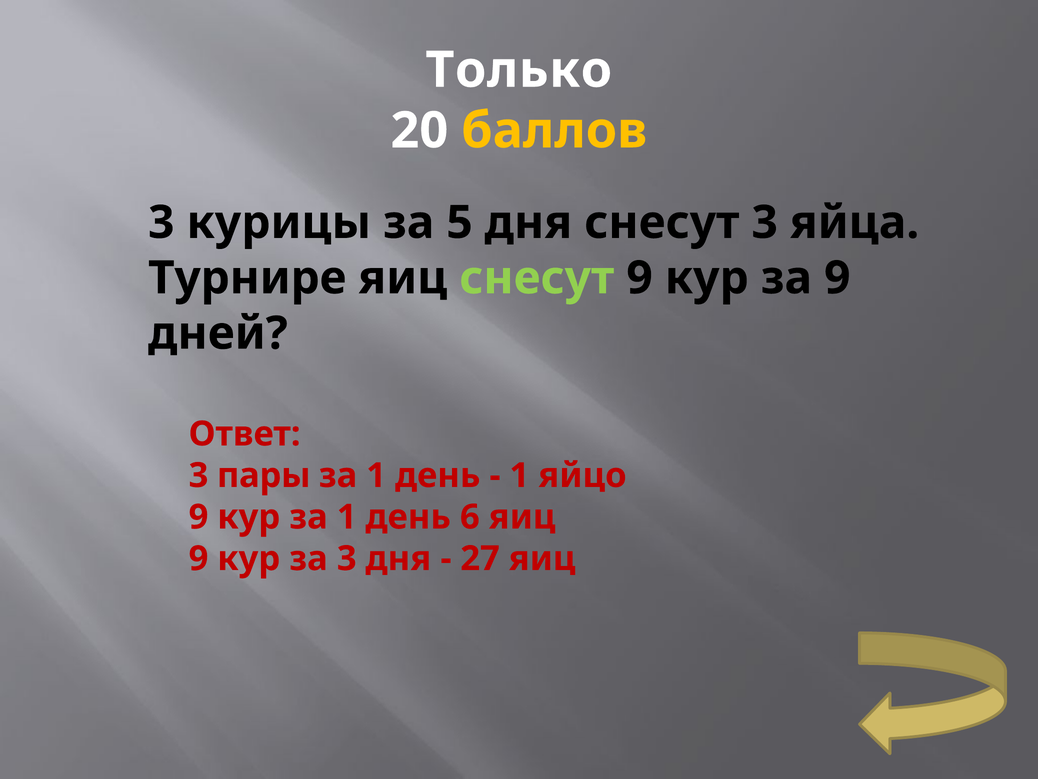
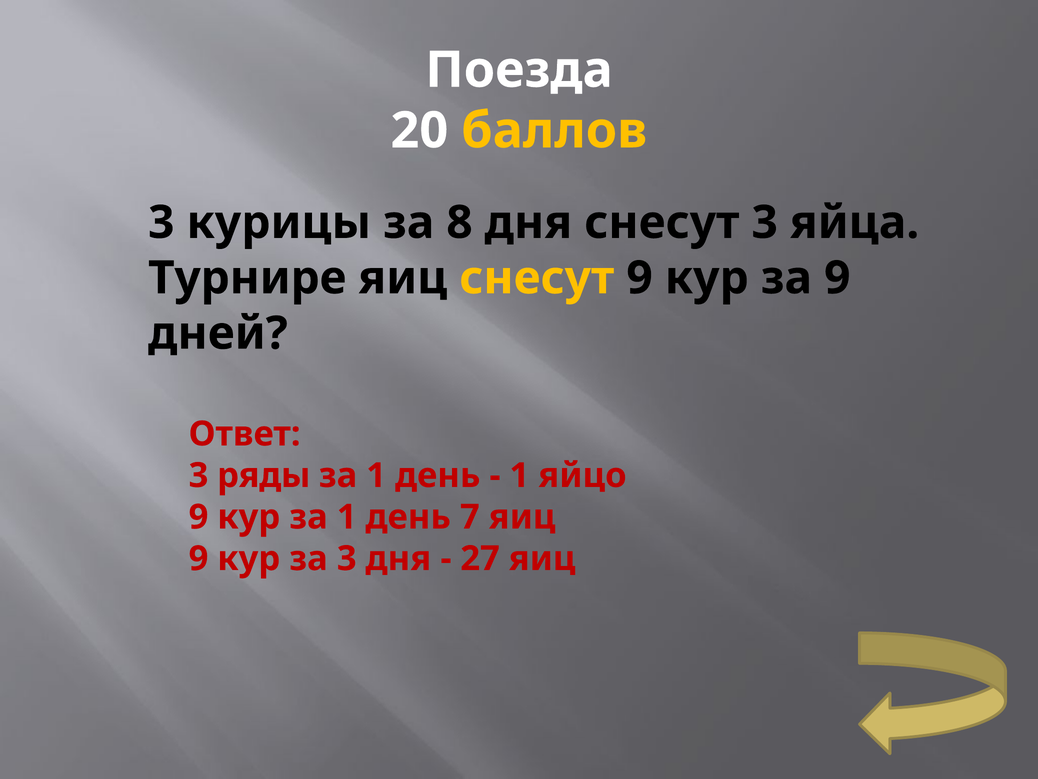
Только: Только -> Поезда
5: 5 -> 8
снесут at (537, 278) colour: light green -> yellow
пары: пары -> ряды
6: 6 -> 7
